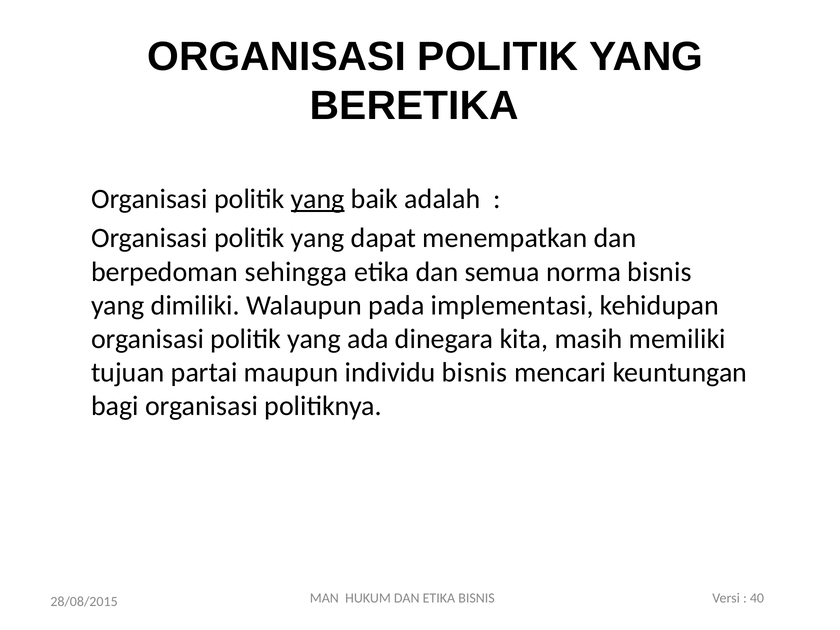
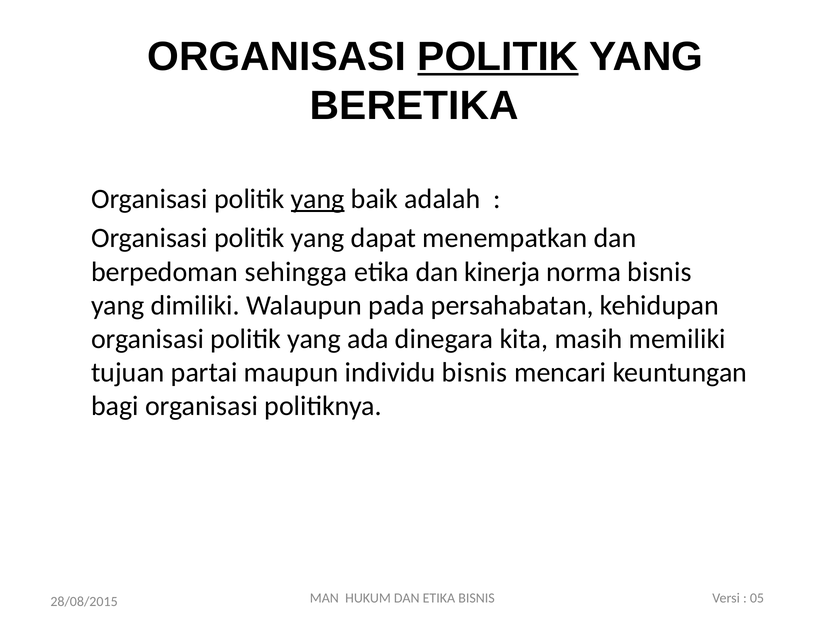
POLITIK at (498, 57) underline: none -> present
semua: semua -> kinerja
implementasi: implementasi -> persahabatan
40: 40 -> 05
